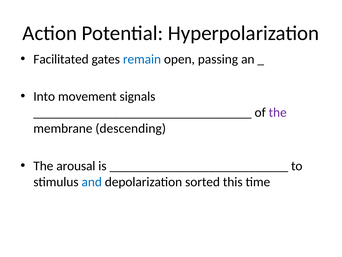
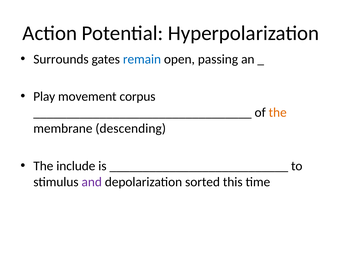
Facilitated: Facilitated -> Surrounds
Into: Into -> Play
signals: signals -> corpus
the at (278, 112) colour: purple -> orange
arousal: arousal -> include
and colour: blue -> purple
